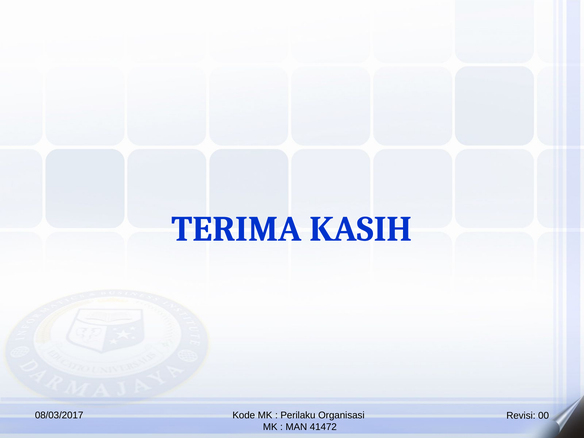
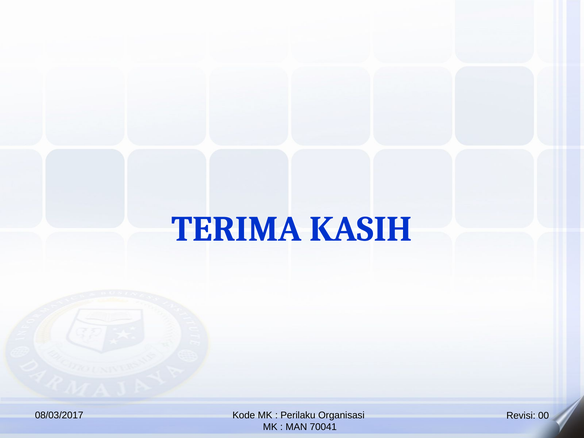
41472: 41472 -> 70041
